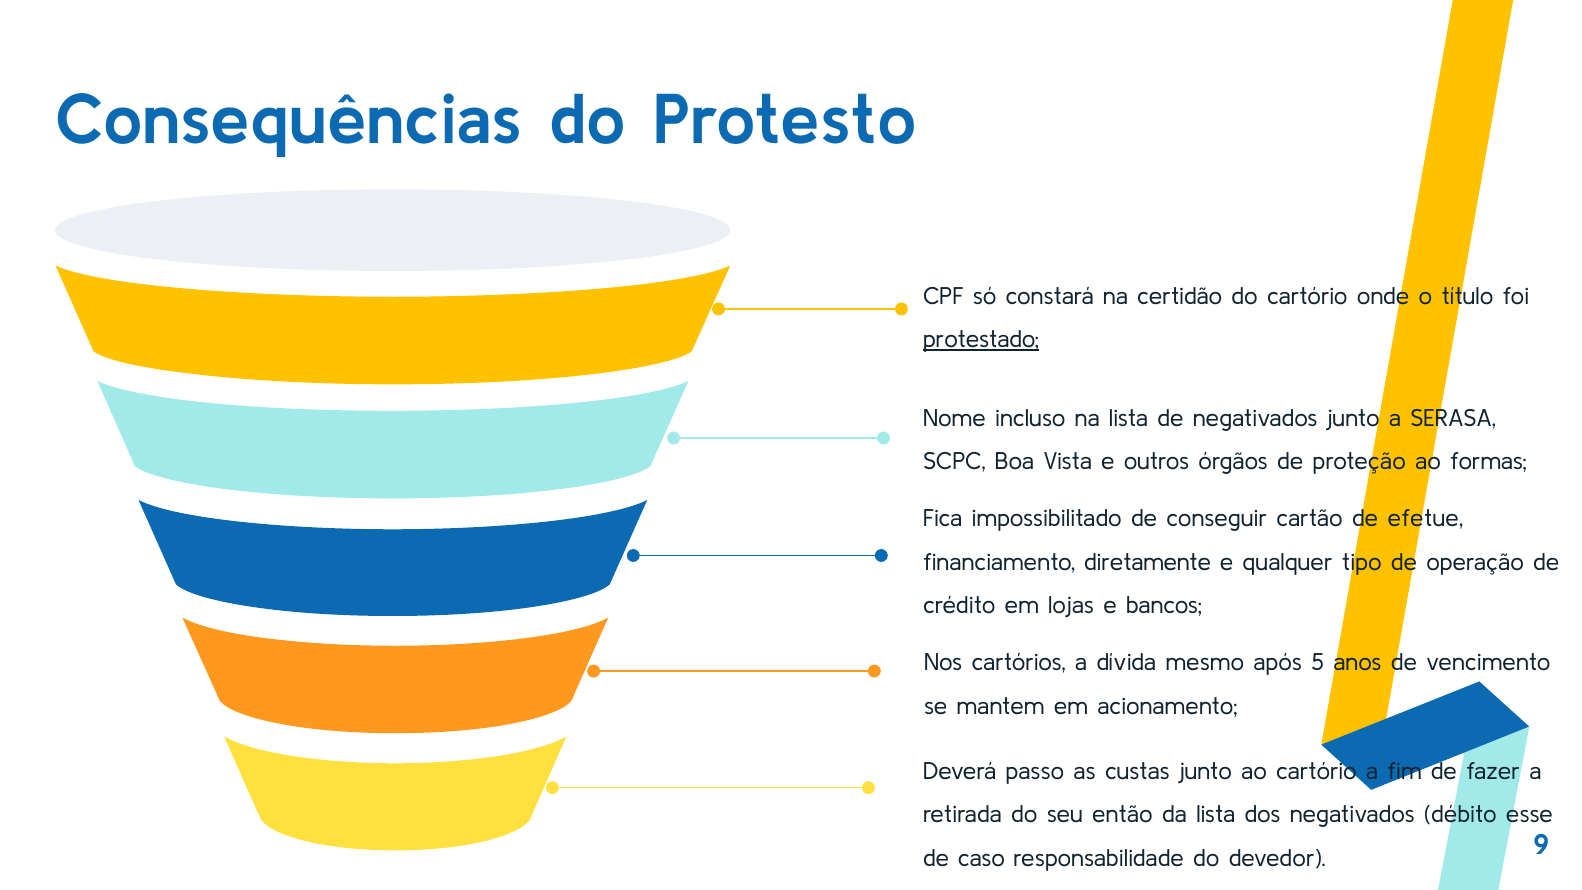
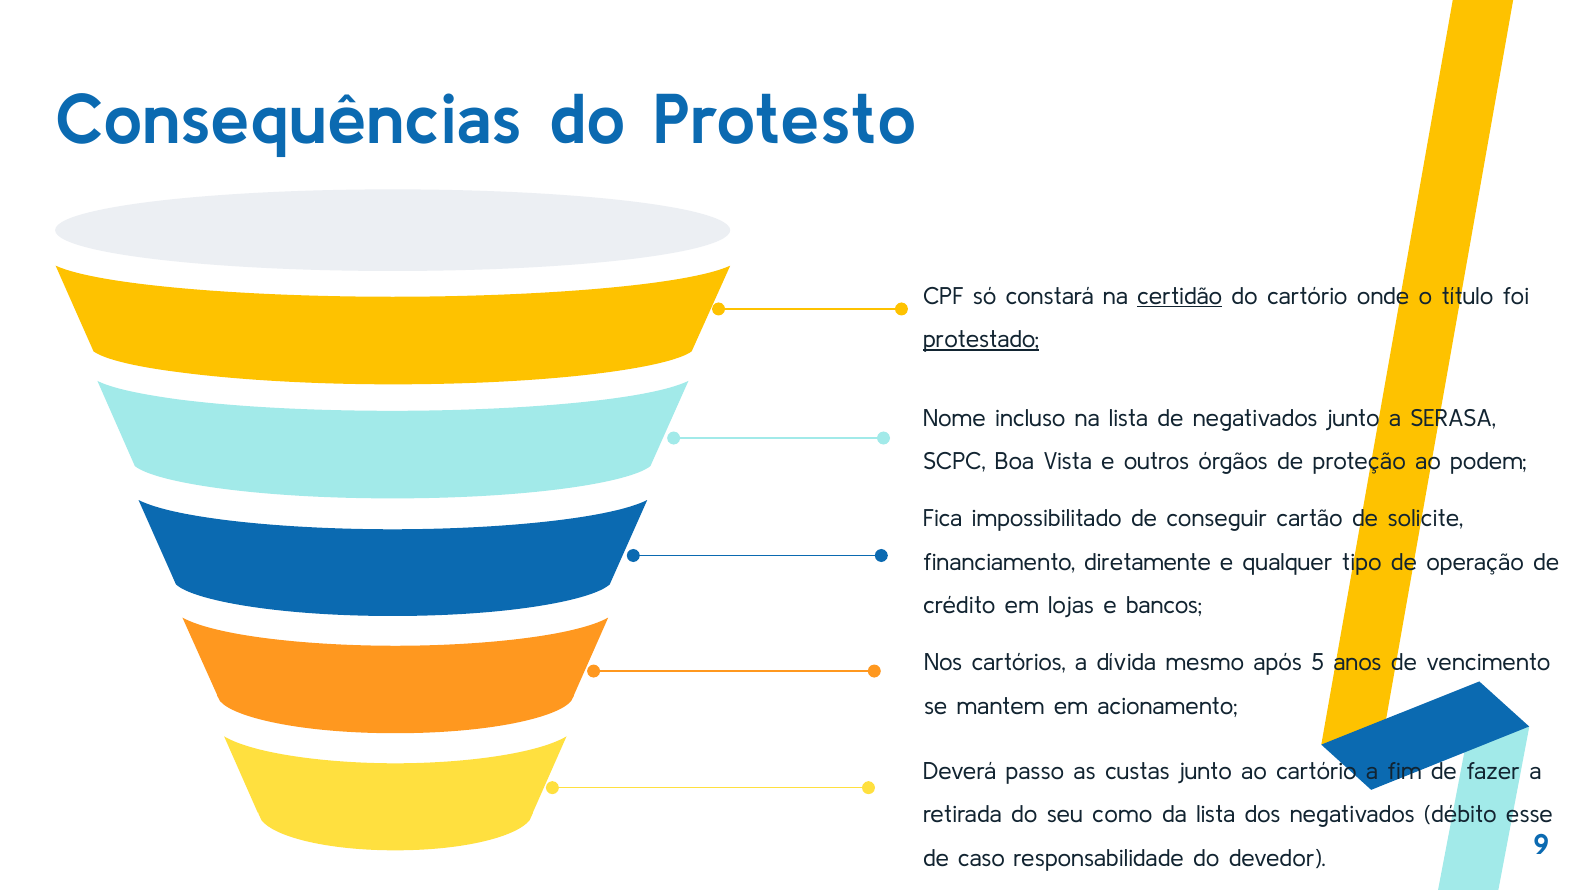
certidão underline: none -> present
formas: formas -> podem
efetue: efetue -> solicite
então: então -> como
